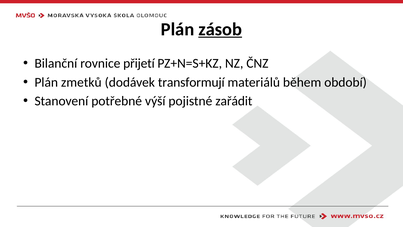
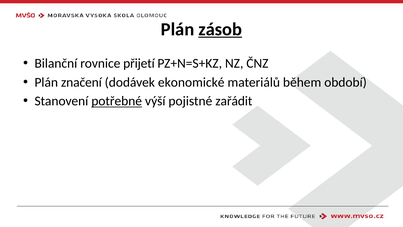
zmetků: zmetků -> značení
transformují: transformují -> ekonomické
potřebné underline: none -> present
